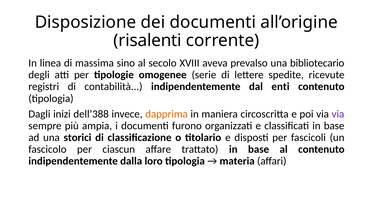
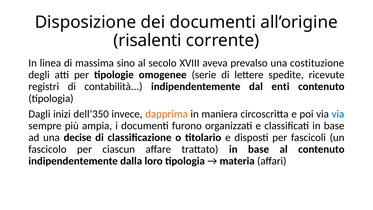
bibliotecario: bibliotecario -> costituzione
dell’388: dell’388 -> dell’350
via at (338, 114) colour: purple -> blue
storici: storici -> decise
